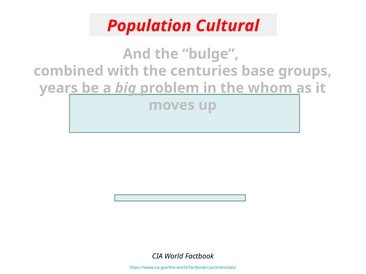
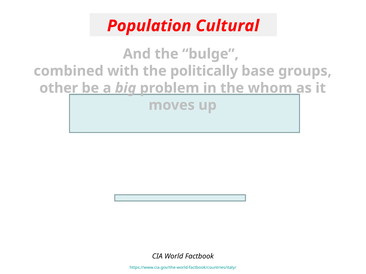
centuries: centuries -> politically
years: years -> other
